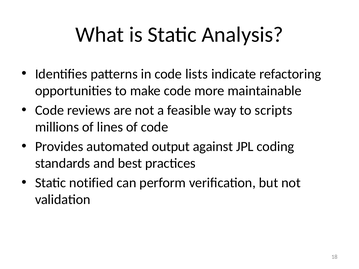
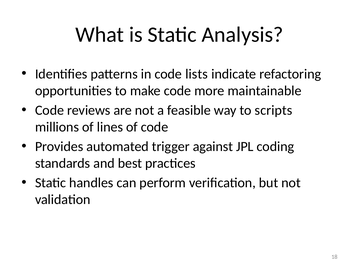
output: output -> trigger
notified: notified -> handles
